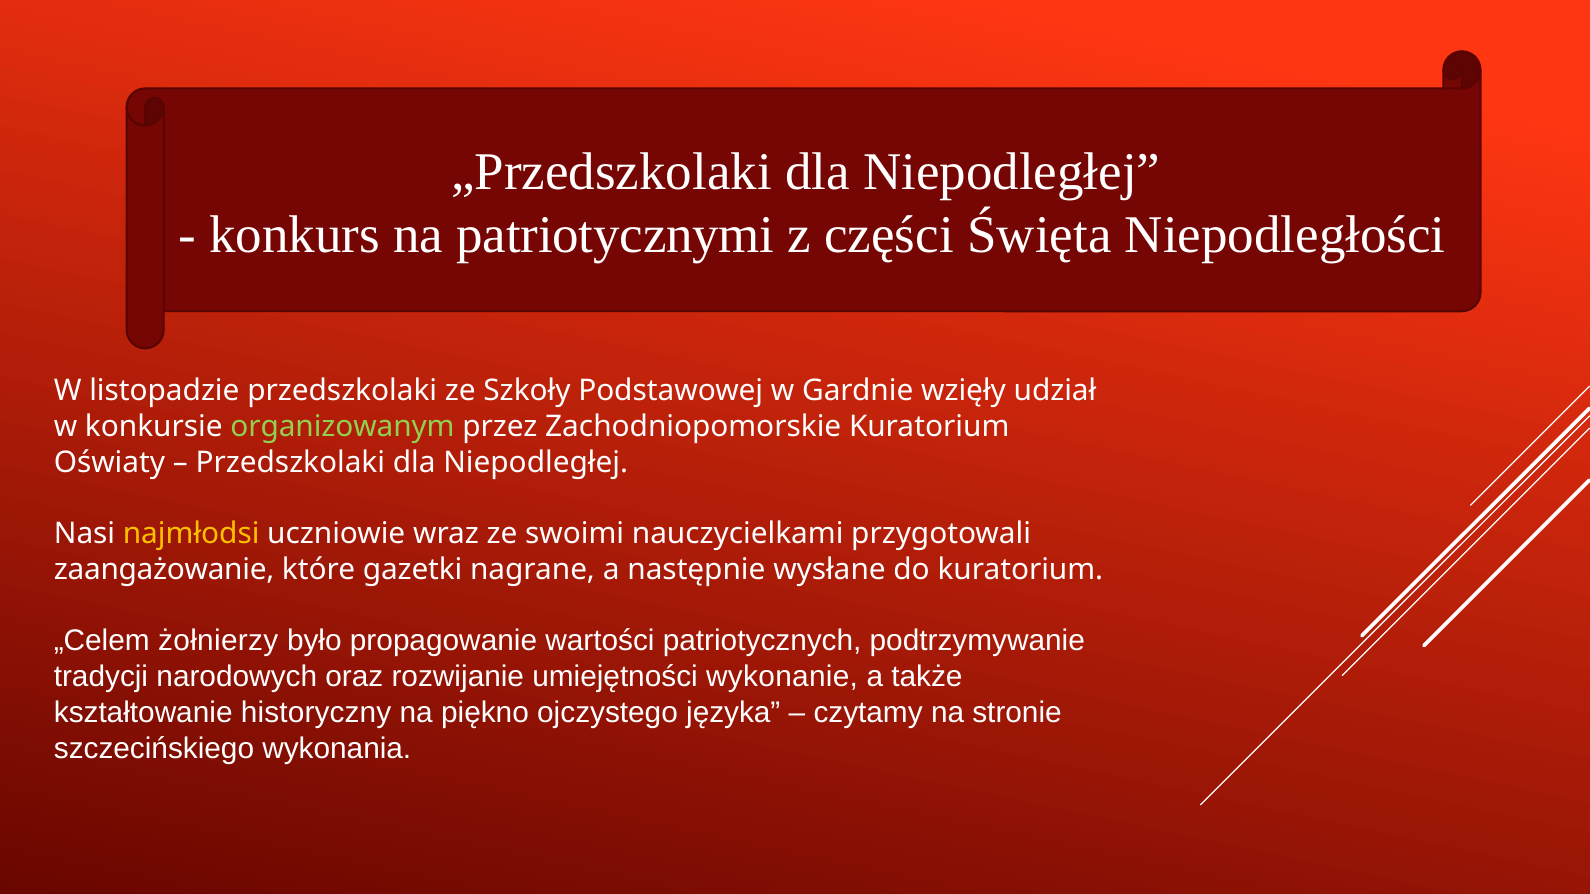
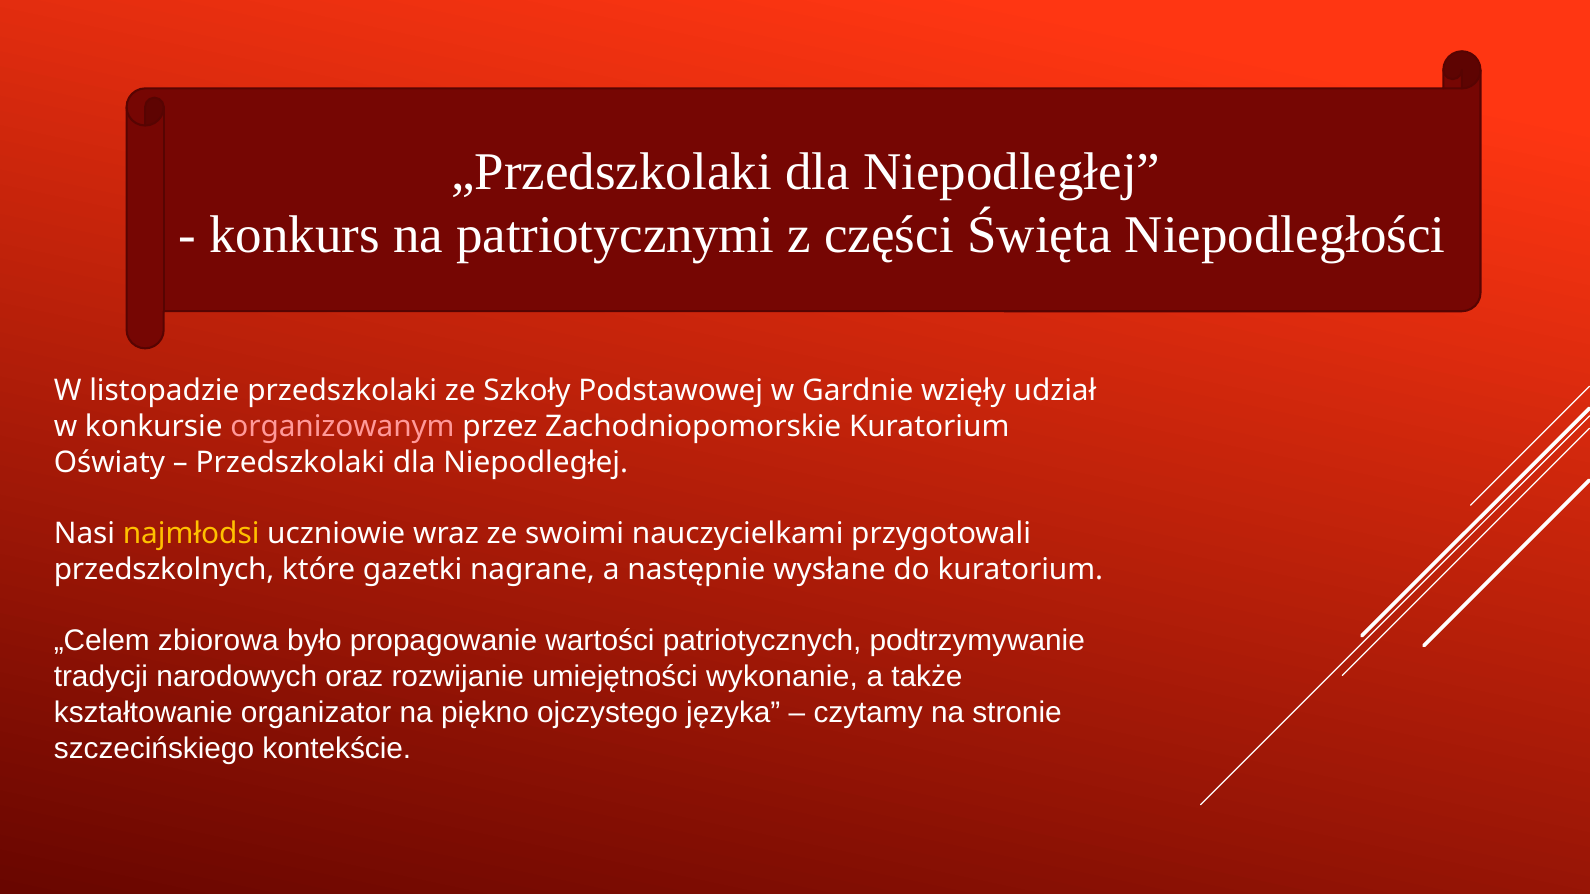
organizowanym colour: light green -> pink
zaangażowanie: zaangażowanie -> przedszkolnych
żołnierzy: żołnierzy -> zbiorowa
historyczny: historyczny -> organizator
wykonania: wykonania -> kontekście
